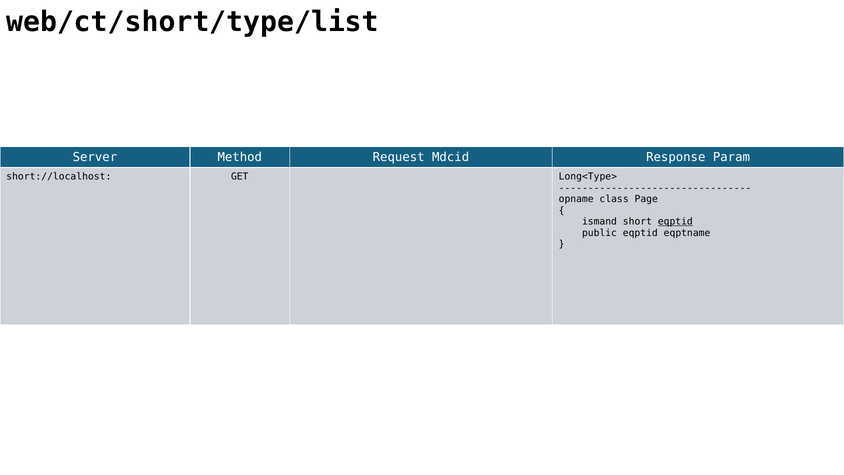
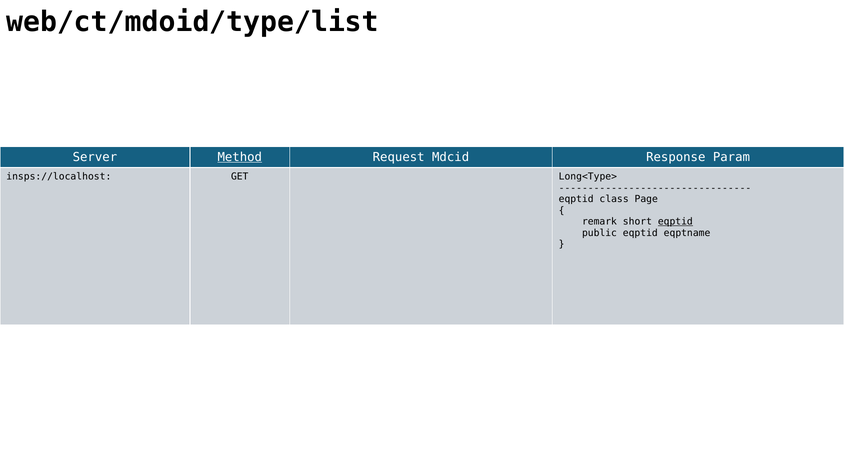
web/ct/short/type/list: web/ct/short/type/list -> web/ct/mdoid/type/list
Method underline: none -> present
short://localhost: short://localhost -> insps://localhost
opname at (576, 199): opname -> eqptid
ismand: ismand -> remark
